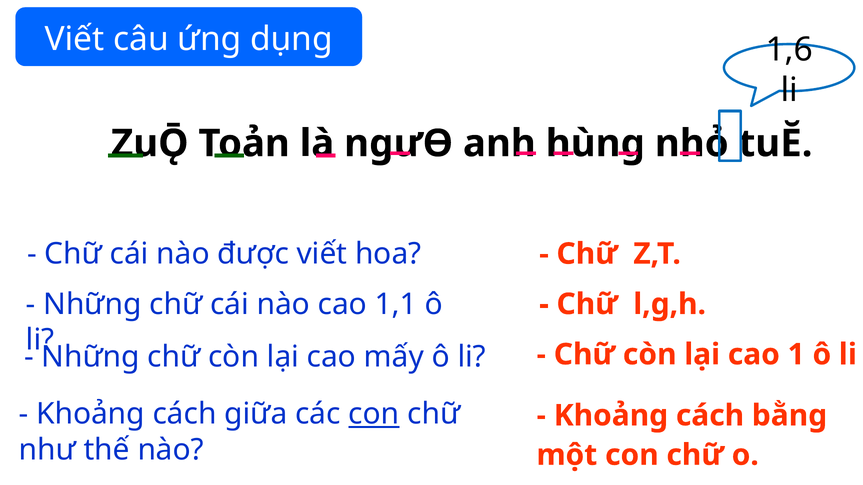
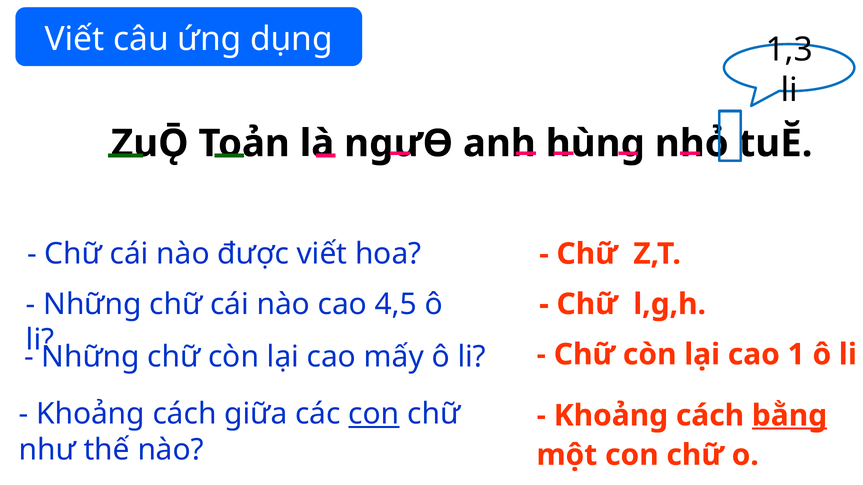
1,6: 1,6 -> 1,3
1,1: 1,1 -> 4,5
bằng underline: none -> present
